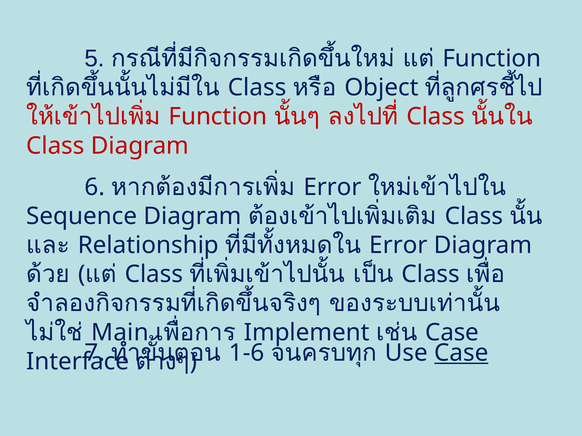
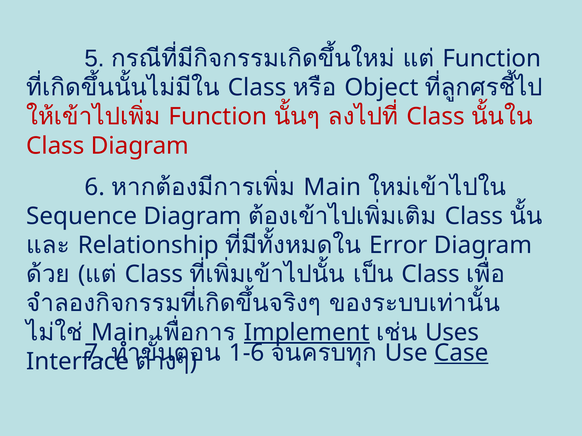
Error at (332, 187): Error -> Main
Implement underline: none -> present
Case at (452, 333): Case -> Uses
